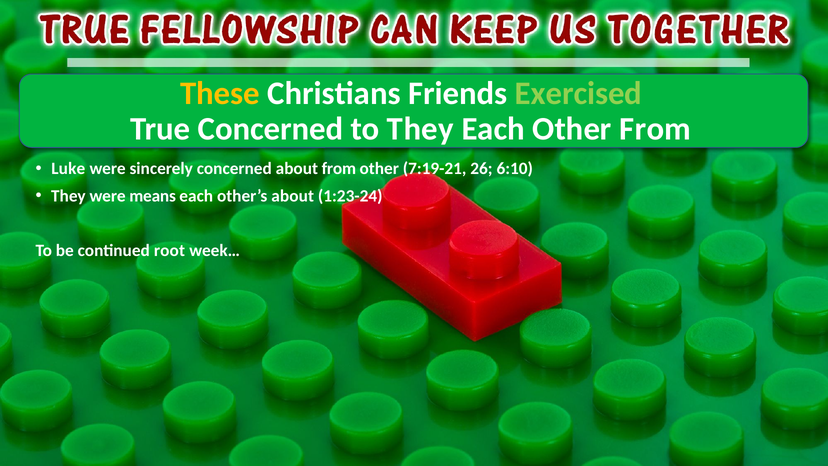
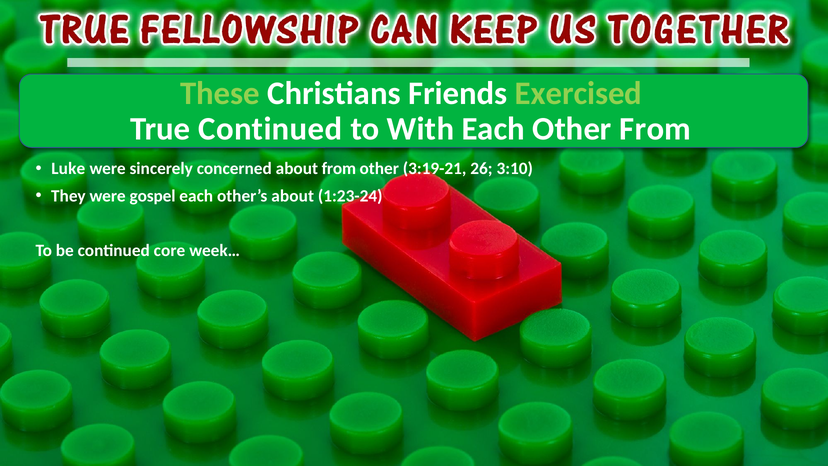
These colour: yellow -> light green
True Concerned: Concerned -> Continued
to They: They -> With
7:19-21: 7:19-21 -> 3:19-21
6:10: 6:10 -> 3:10
means: means -> gospel
root: root -> core
